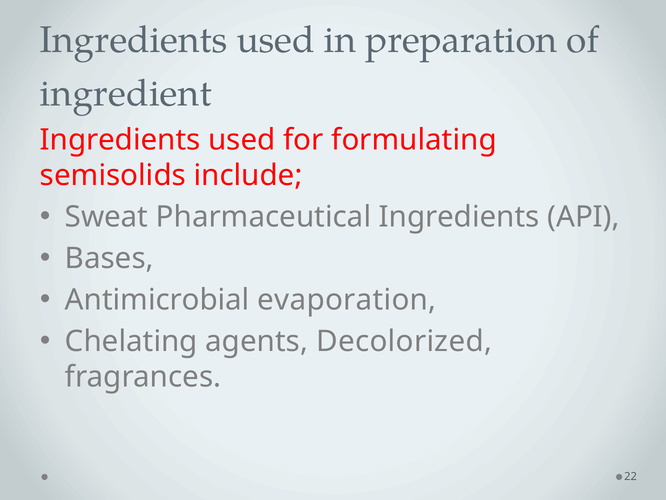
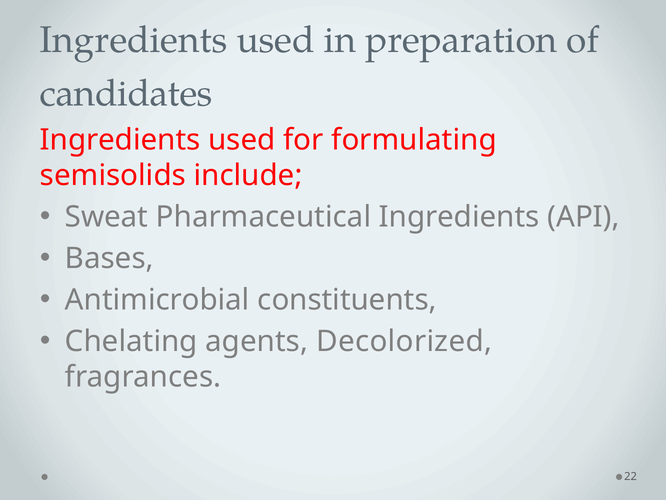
ingredient: ingredient -> candidates
evaporation: evaporation -> constituents
